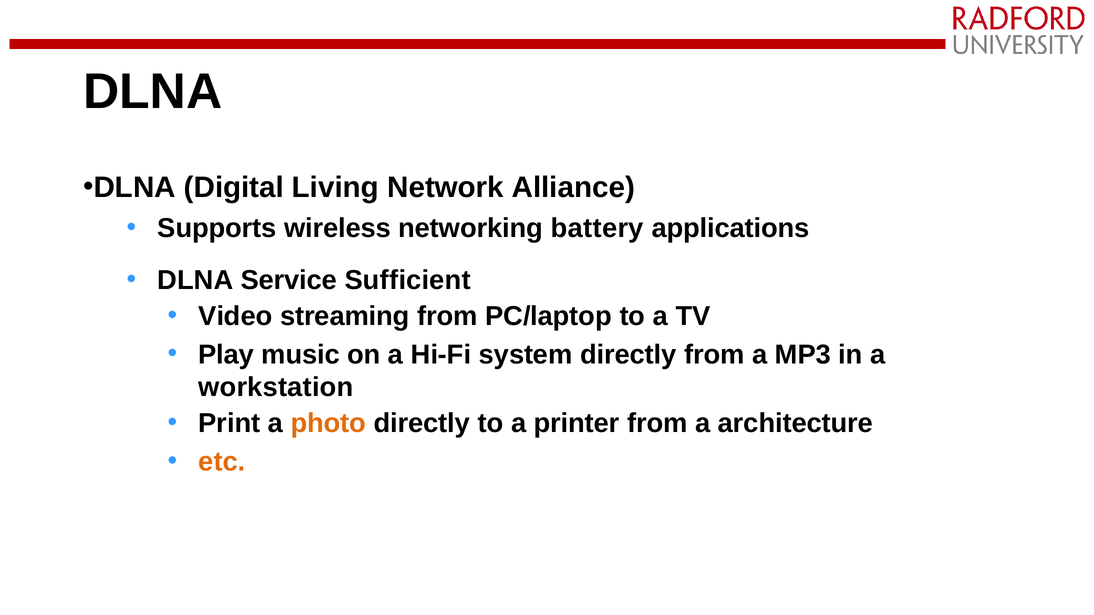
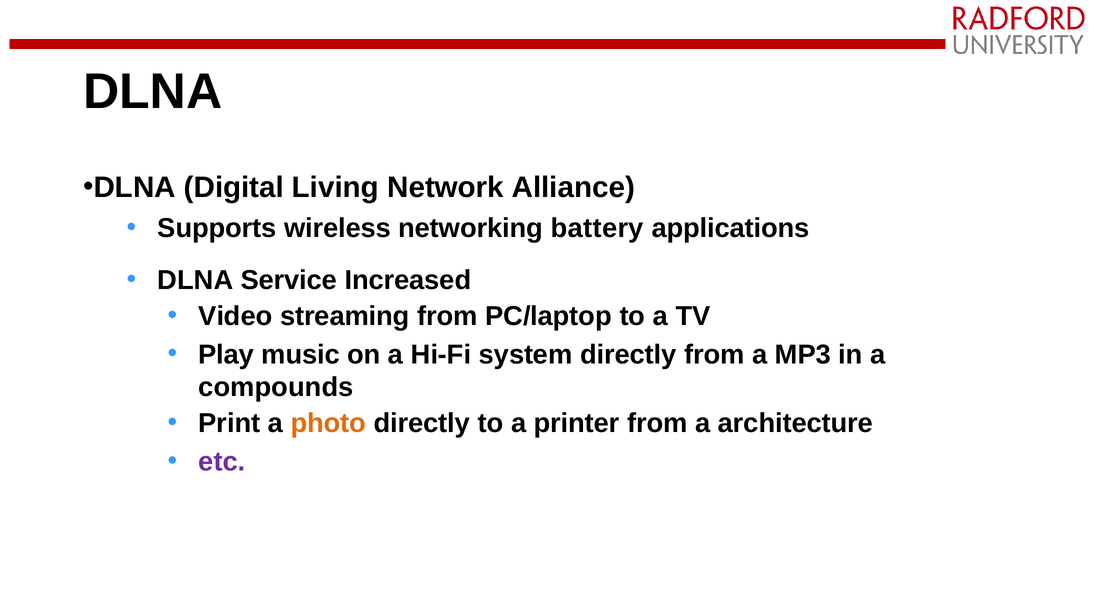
Sufficient: Sufficient -> Increased
workstation: workstation -> compounds
etc colour: orange -> purple
